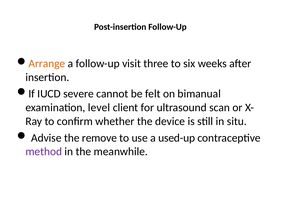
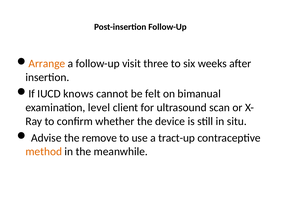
severe: severe -> knows
used-up: used-up -> tract-up
method colour: purple -> orange
